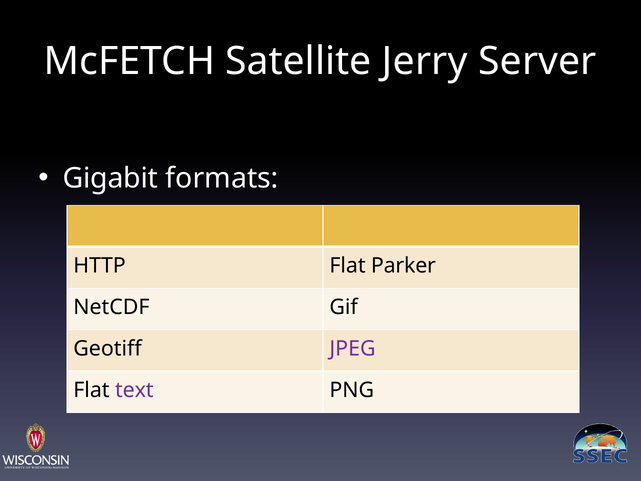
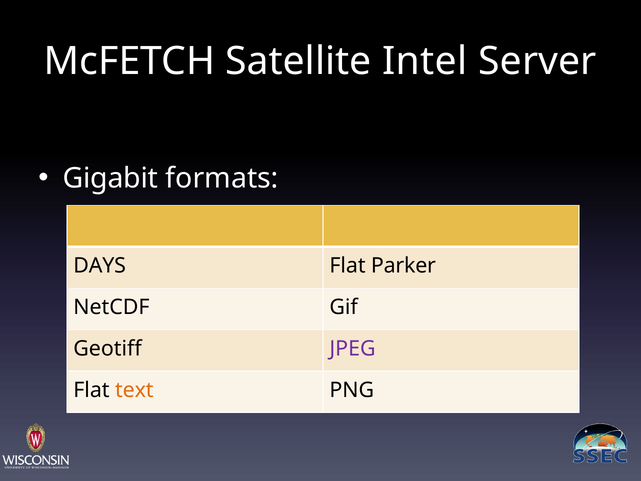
Jerry: Jerry -> Intel
HTTP: HTTP -> DAYS
text colour: purple -> orange
